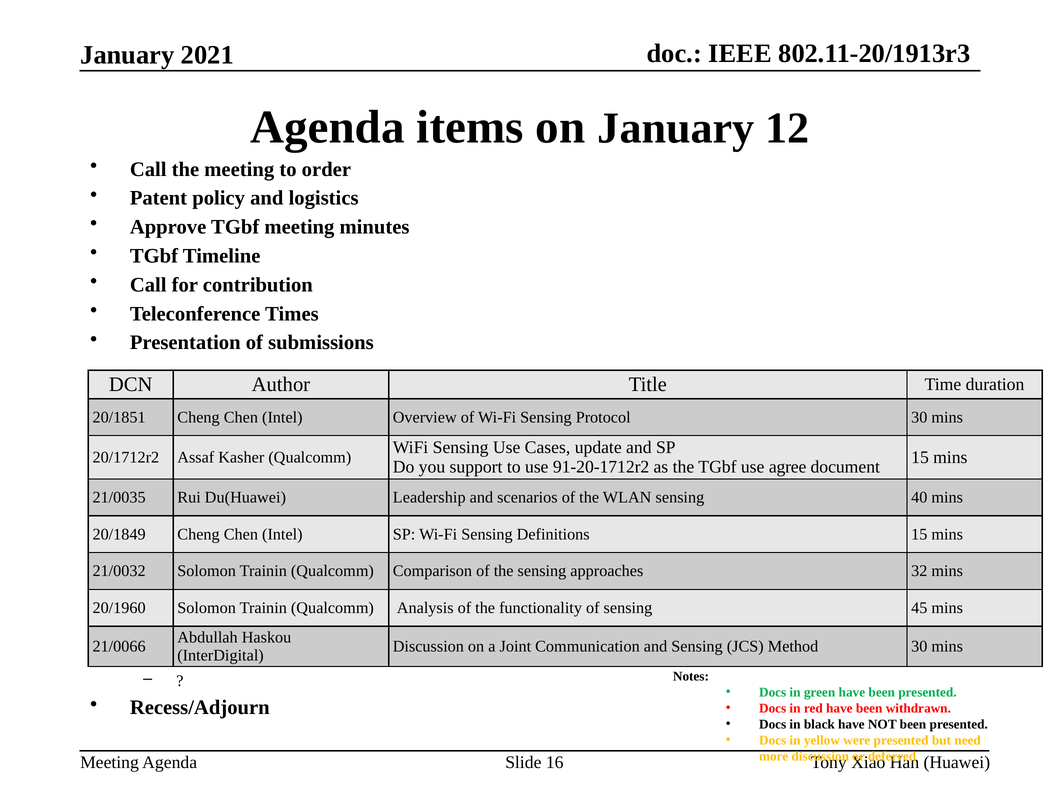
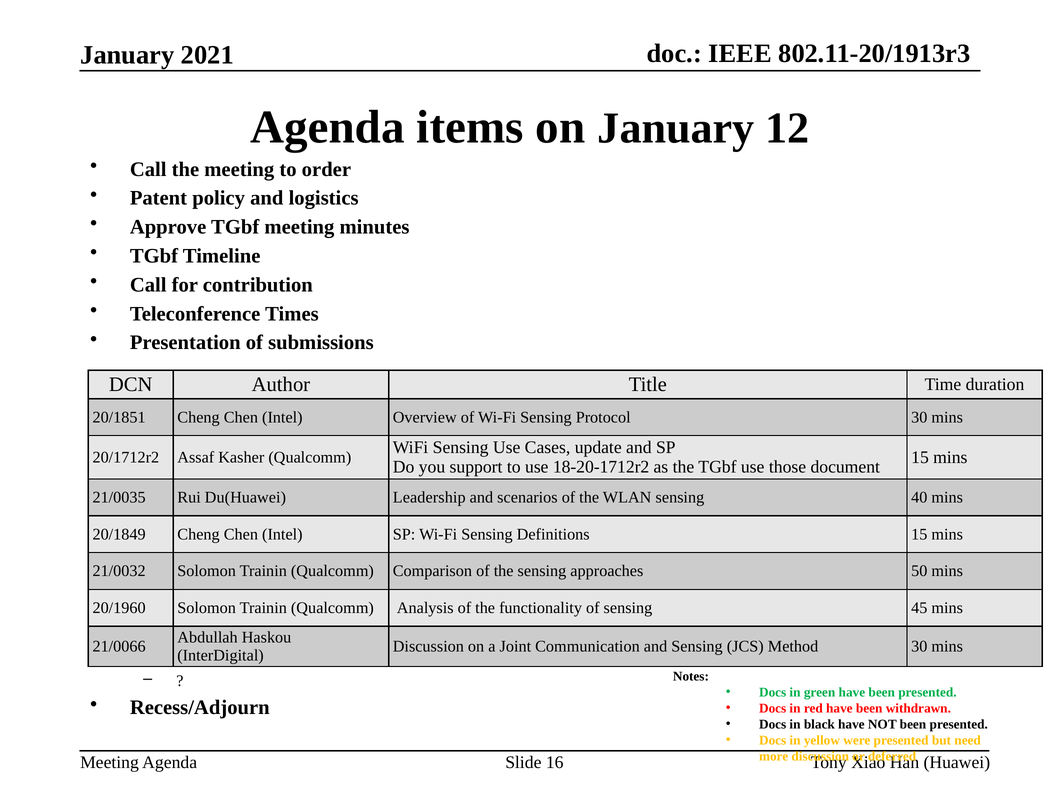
91-20-1712r2: 91-20-1712r2 -> 18-20-1712r2
agree: agree -> those
32: 32 -> 50
